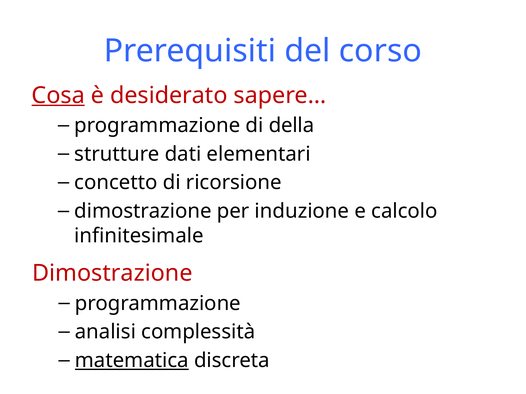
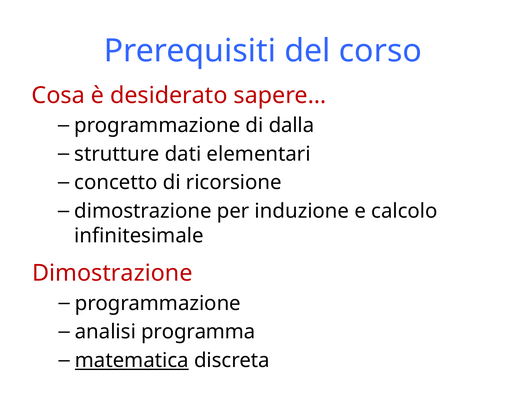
Cosa underline: present -> none
della: della -> dalla
complessità: complessità -> programma
